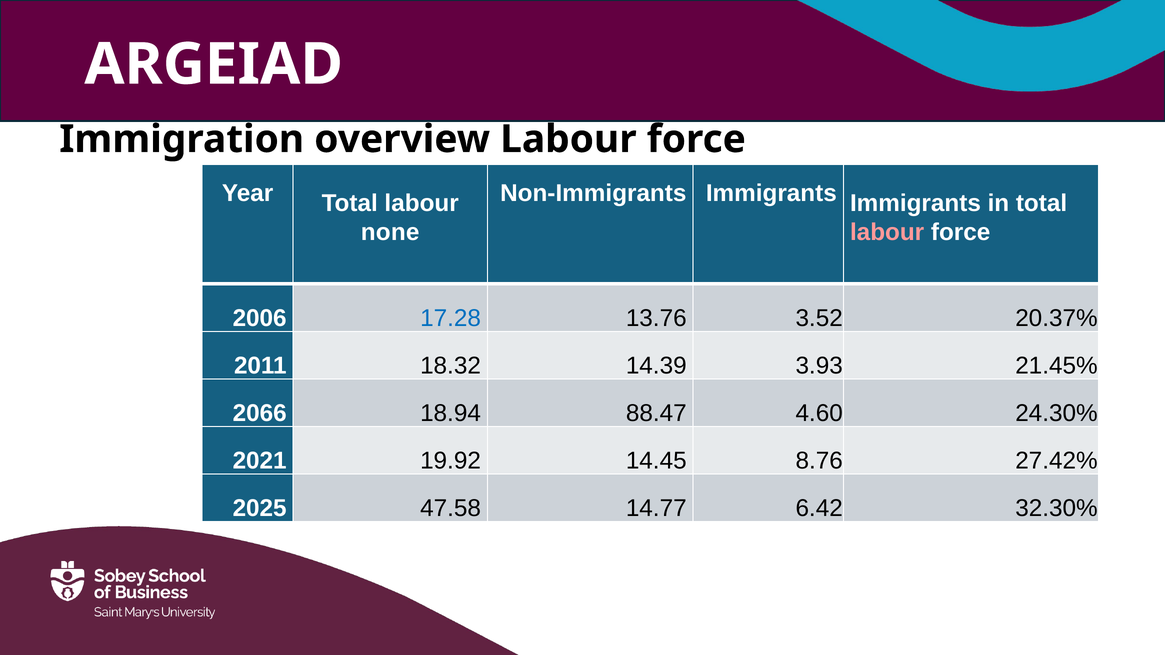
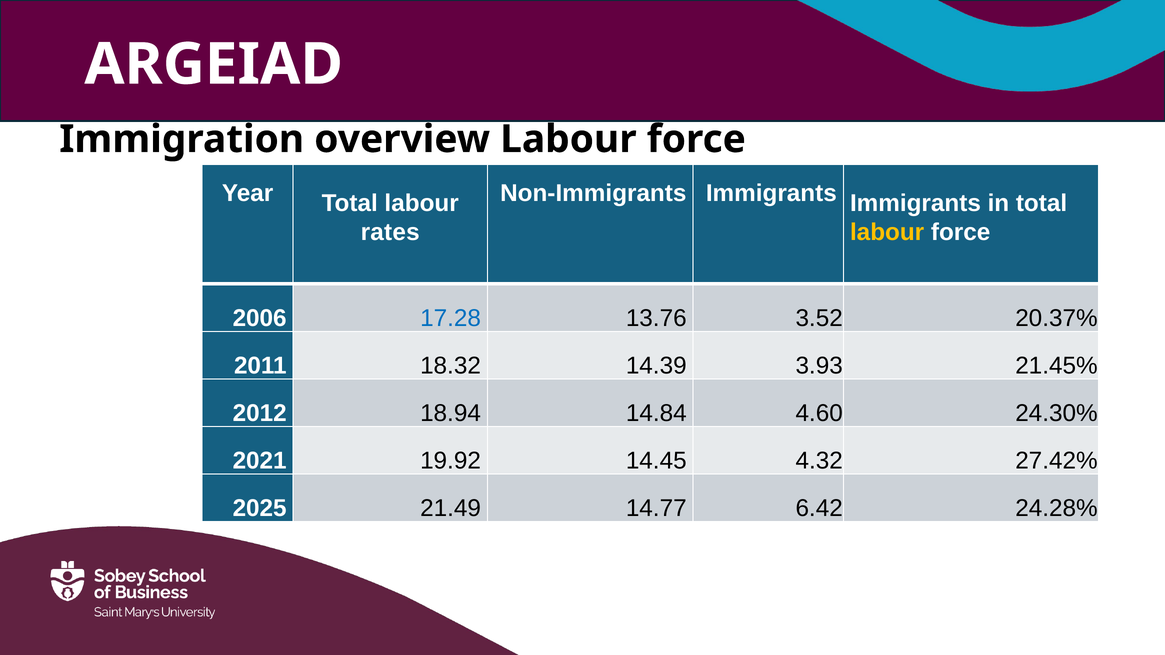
none: none -> rates
labour at (887, 232) colour: pink -> yellow
2066: 2066 -> 2012
88.47: 88.47 -> 14.84
8.76: 8.76 -> 4.32
47.58: 47.58 -> 21.49
32.30%: 32.30% -> 24.28%
